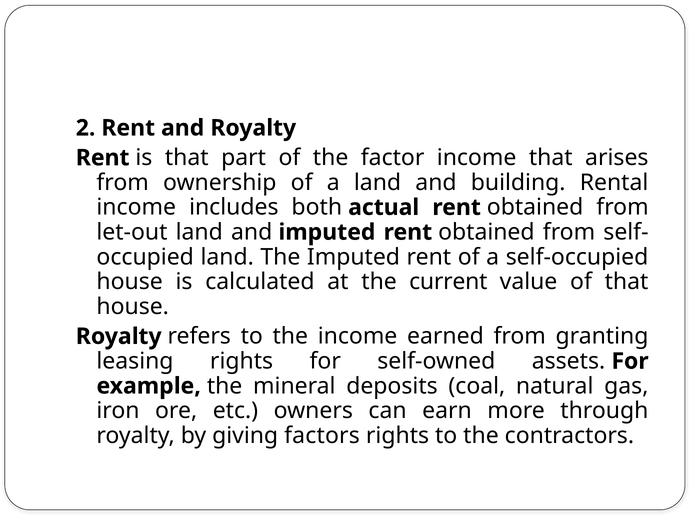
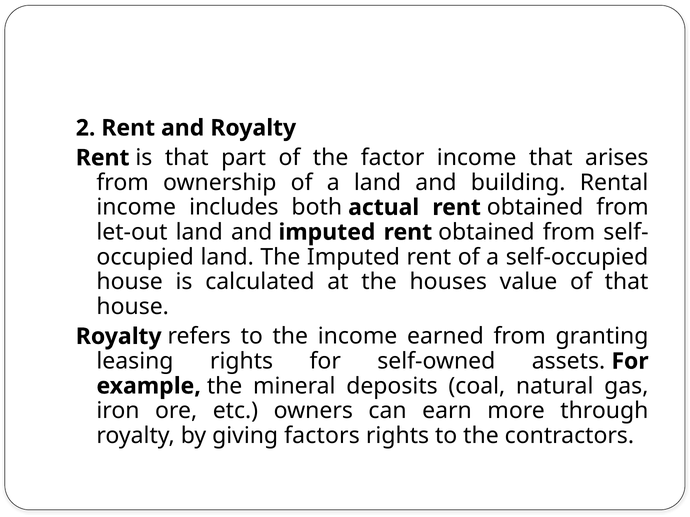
current: current -> houses
